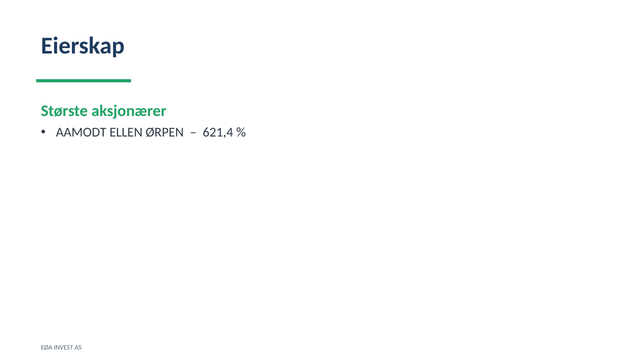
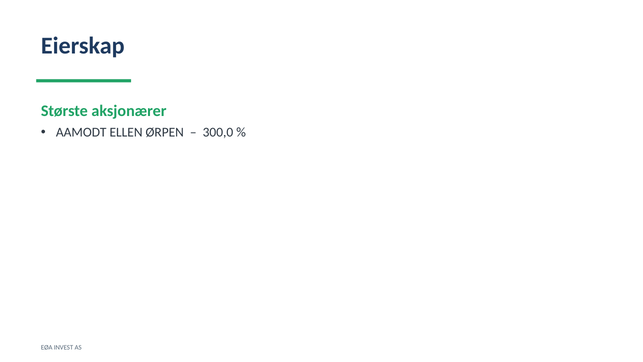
621,4: 621,4 -> 300,0
